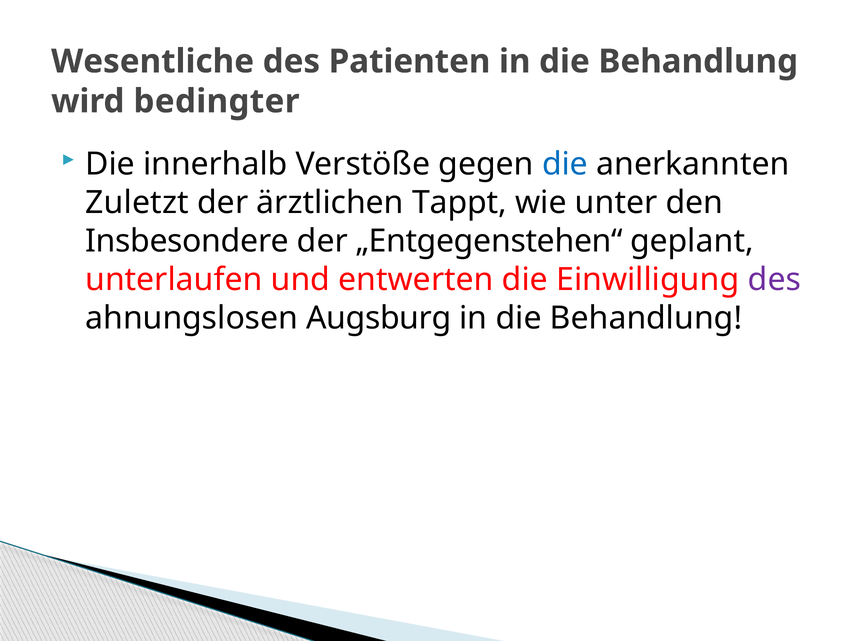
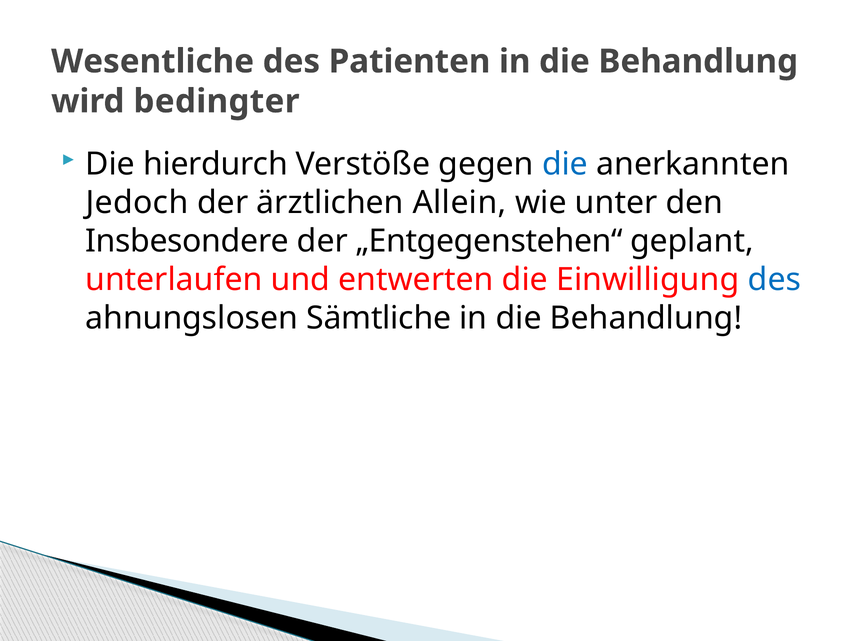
innerhalb: innerhalb -> hierdurch
Zuletzt: Zuletzt -> Jedoch
Tappt: Tappt -> Allein
des at (774, 279) colour: purple -> blue
Augsburg: Augsburg -> Sämtliche
